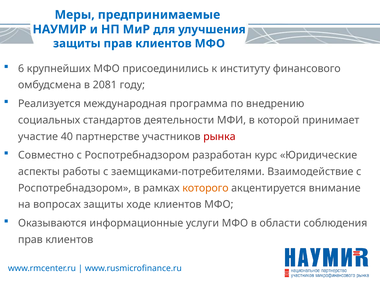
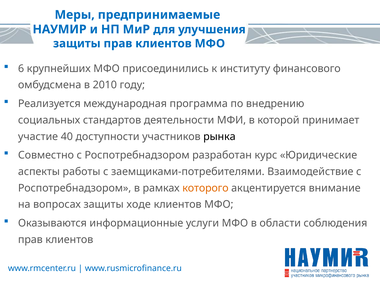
2081: 2081 -> 2010
партнерстве: партнерстве -> доступности
рынка colour: red -> black
